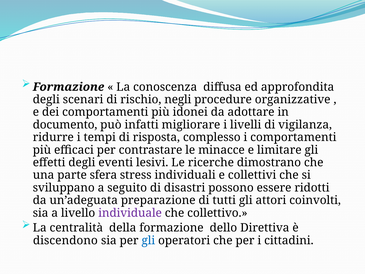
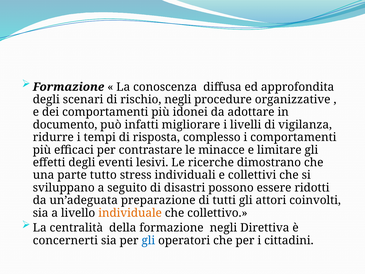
sfera: sfera -> tutto
individuale colour: purple -> orange
formazione dello: dello -> negli
discendono: discendono -> concernerti
